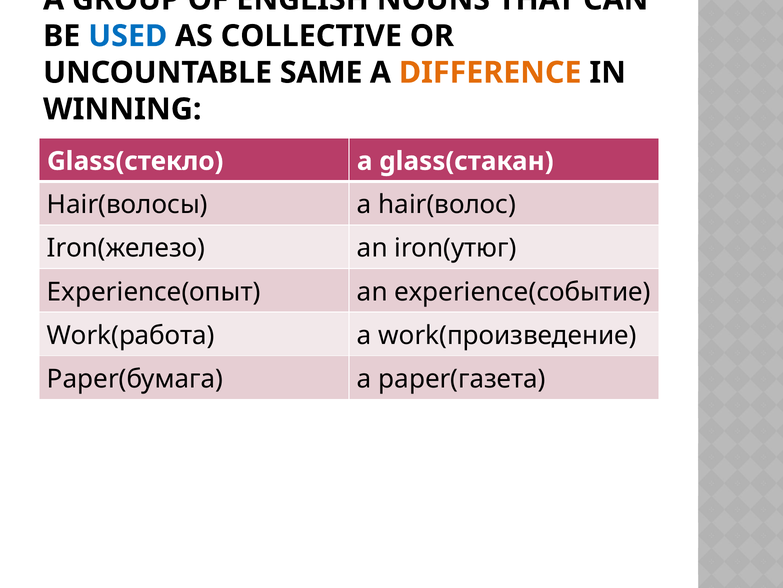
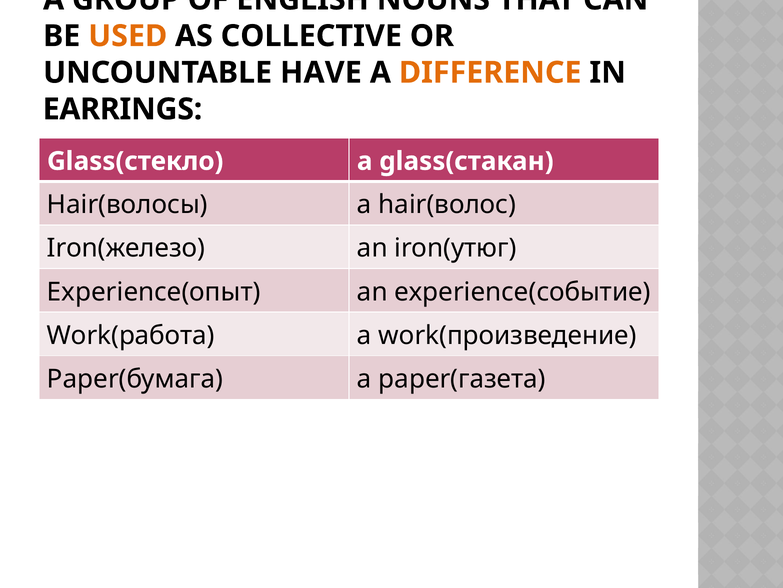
USED colour: blue -> orange
SAME: SAME -> HAVE
WINNING: WINNING -> EARRINGS
